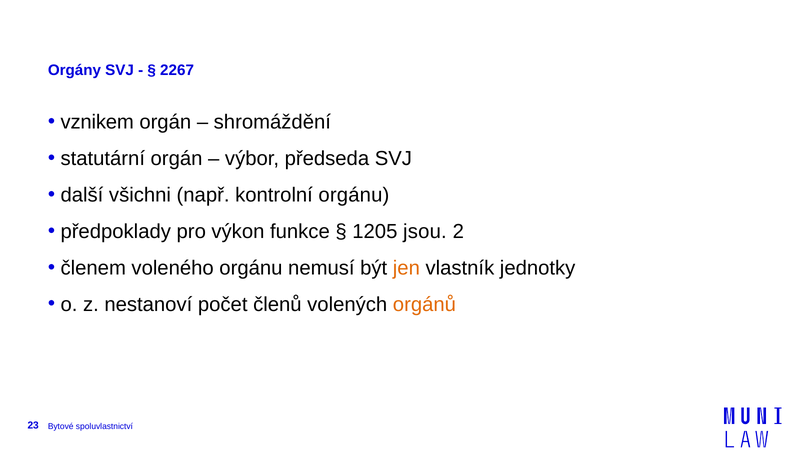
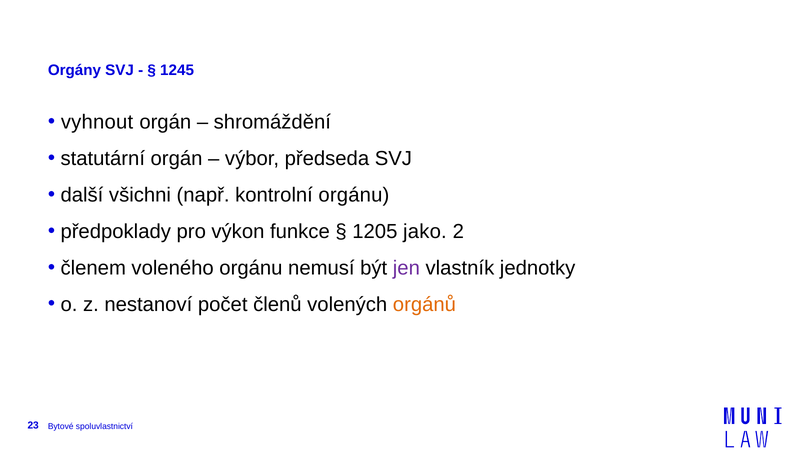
2267: 2267 -> 1245
vznikem: vznikem -> vyhnout
jsou: jsou -> jako
jen colour: orange -> purple
